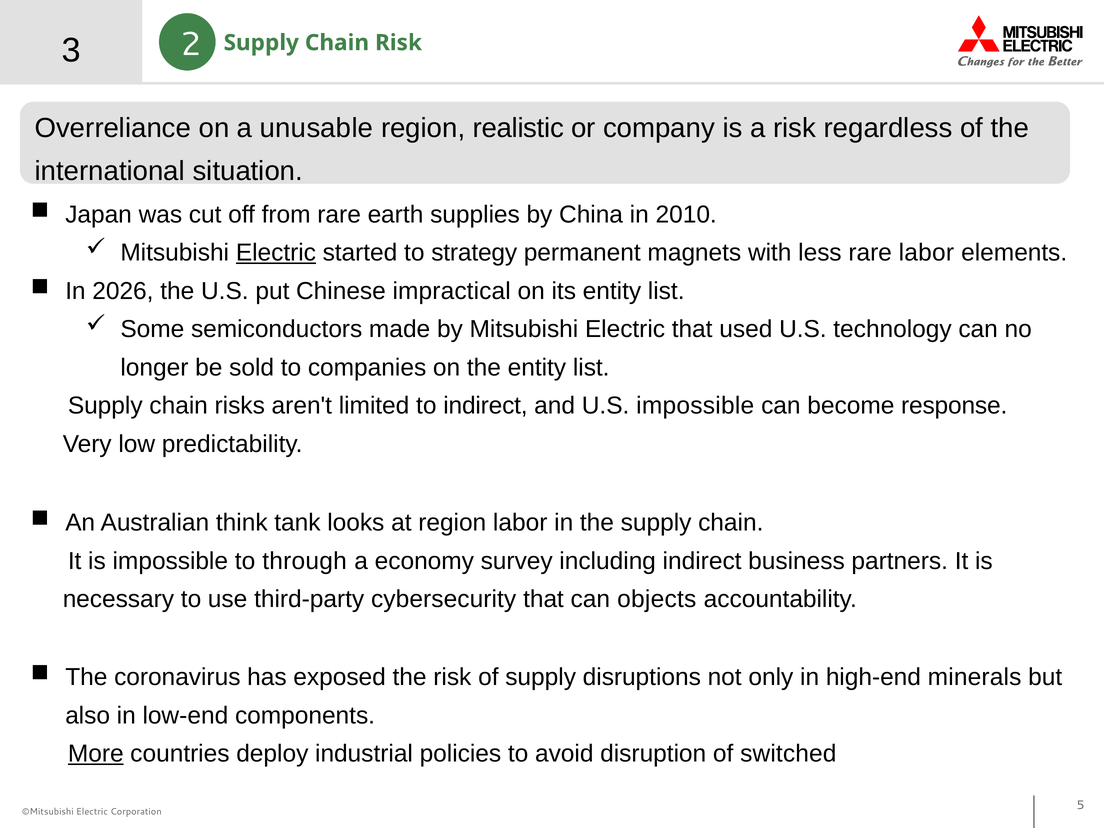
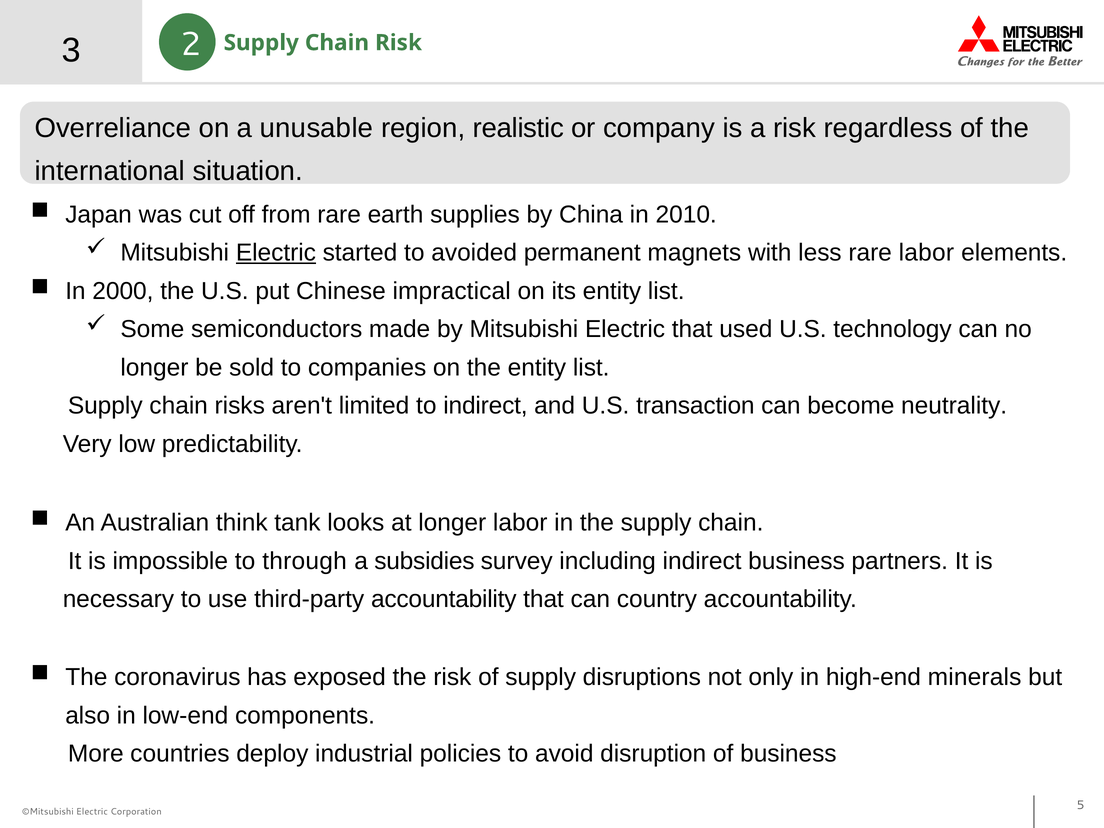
strategy: strategy -> avoided
2026: 2026 -> 2000
U.S impossible: impossible -> transaction
response: response -> neutrality
at region: region -> longer
economy: economy -> subsidies
third-party cybersecurity: cybersecurity -> accountability
objects: objects -> country
More underline: present -> none
of switched: switched -> business
